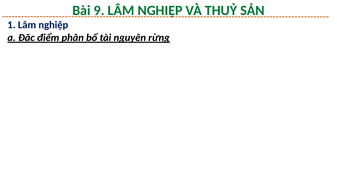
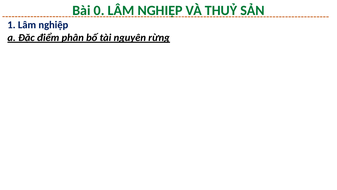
9: 9 -> 0
